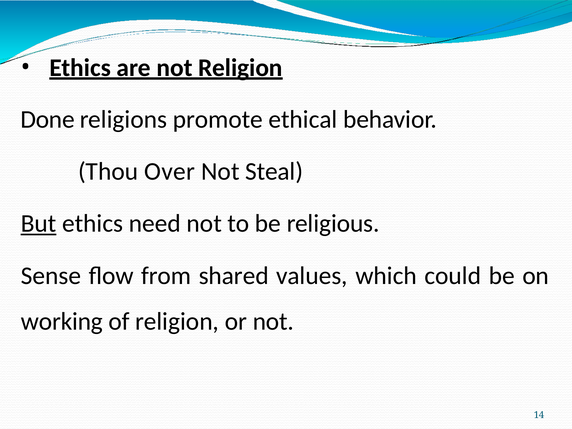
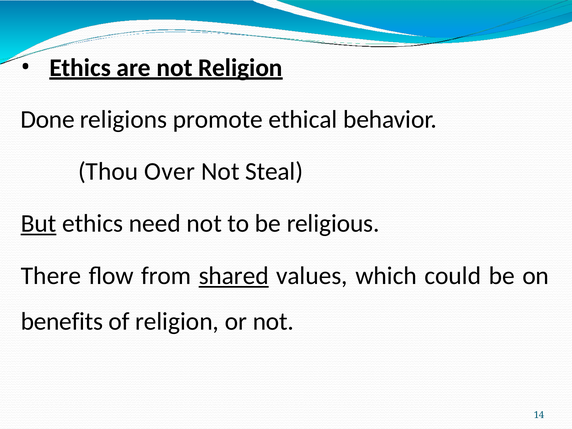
Sense: Sense -> There
shared underline: none -> present
working: working -> benefits
